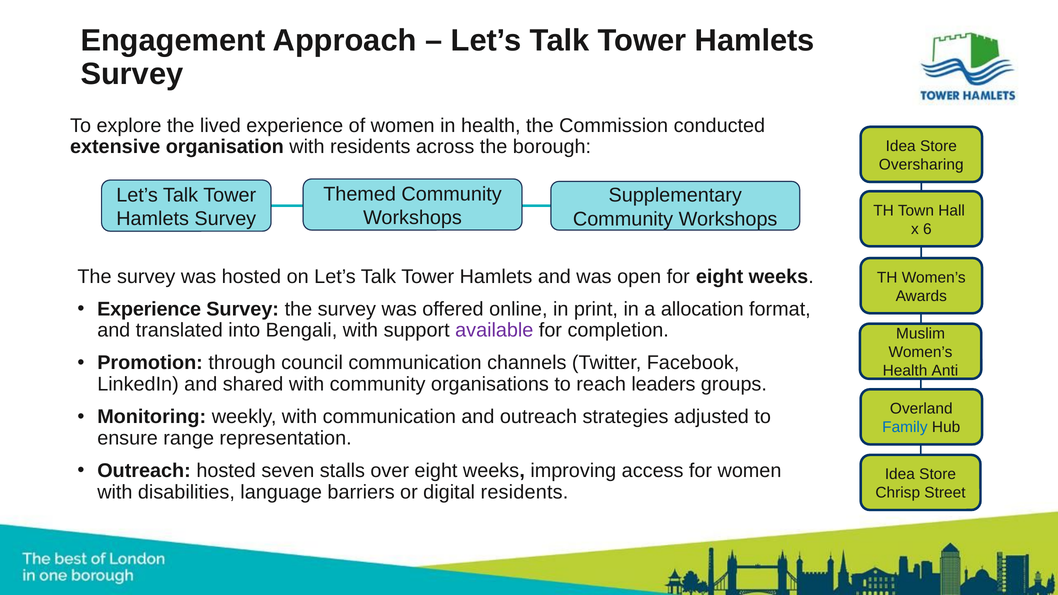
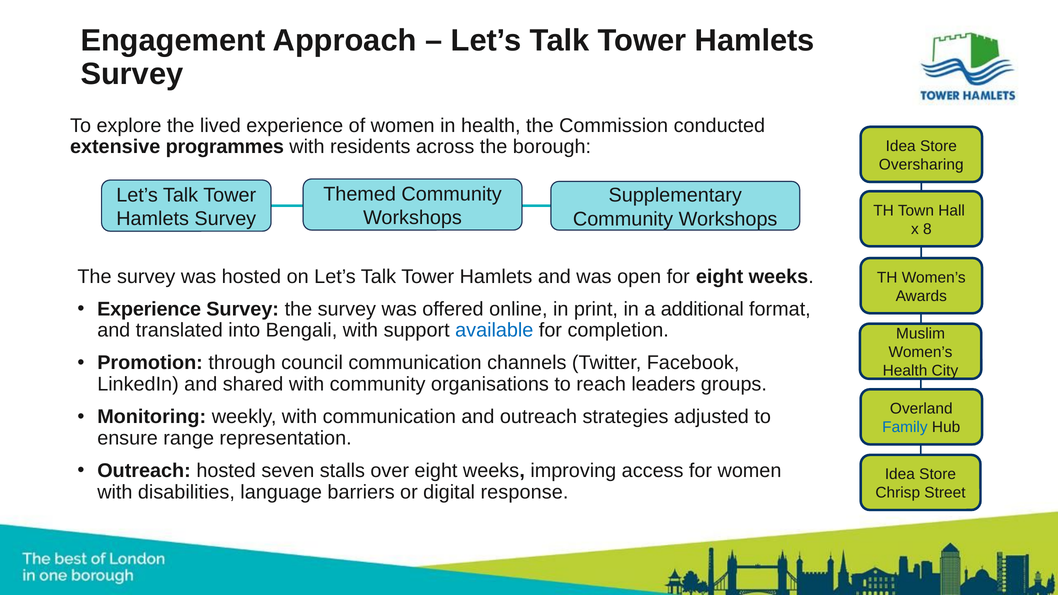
organisation: organisation -> programmes
6: 6 -> 8
allocation: allocation -> additional
available colour: purple -> blue
Anti: Anti -> City
digital residents: residents -> response
